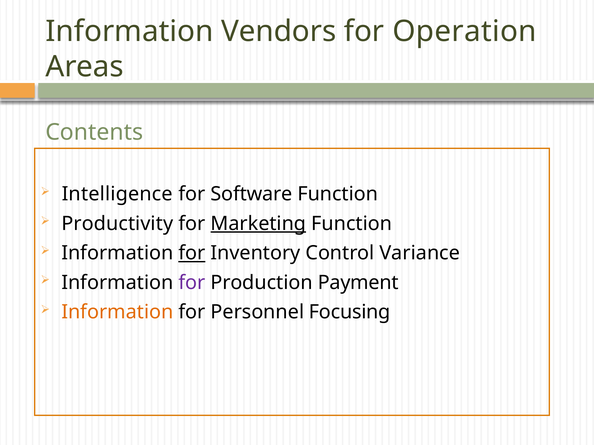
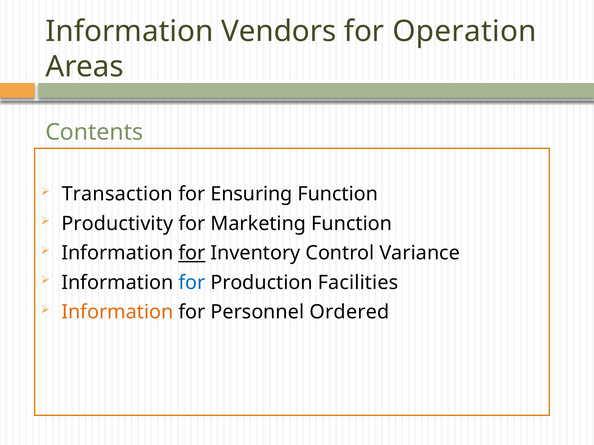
Intelligence: Intelligence -> Transaction
Software: Software -> Ensuring
Marketing underline: present -> none
for at (192, 283) colour: purple -> blue
Payment: Payment -> Facilities
Focusing: Focusing -> Ordered
